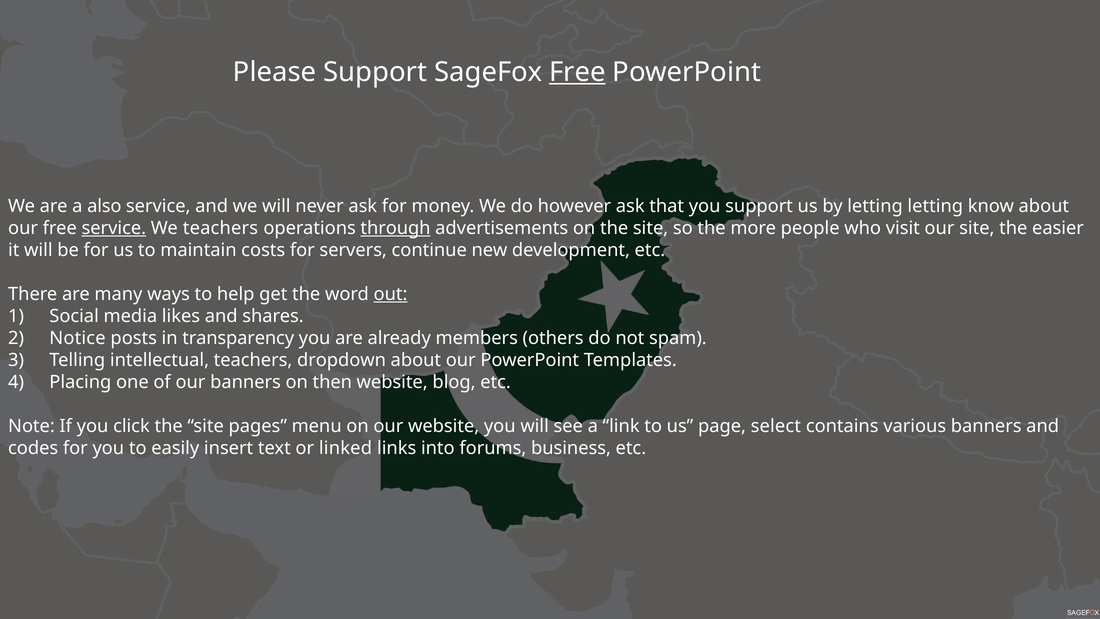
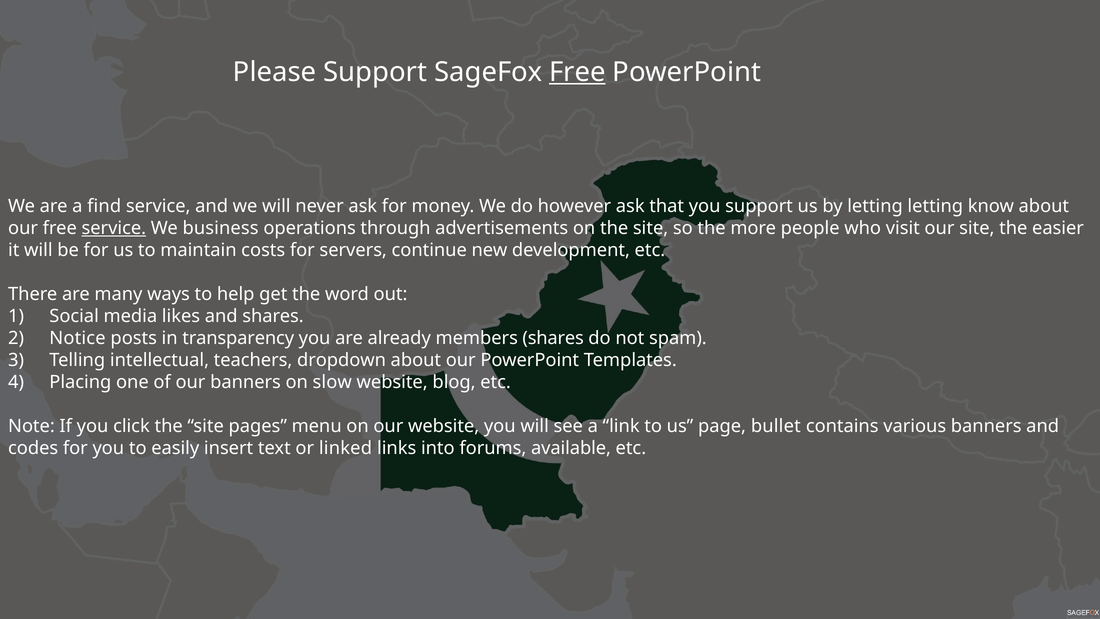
also: also -> find
We teachers: teachers -> business
through underline: present -> none
out underline: present -> none
members others: others -> shares
then: then -> slow
select: select -> bullet
business: business -> available
